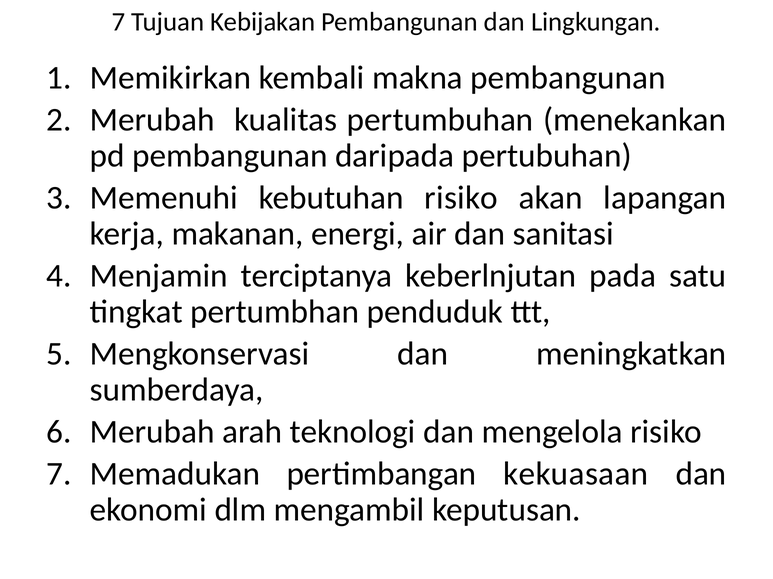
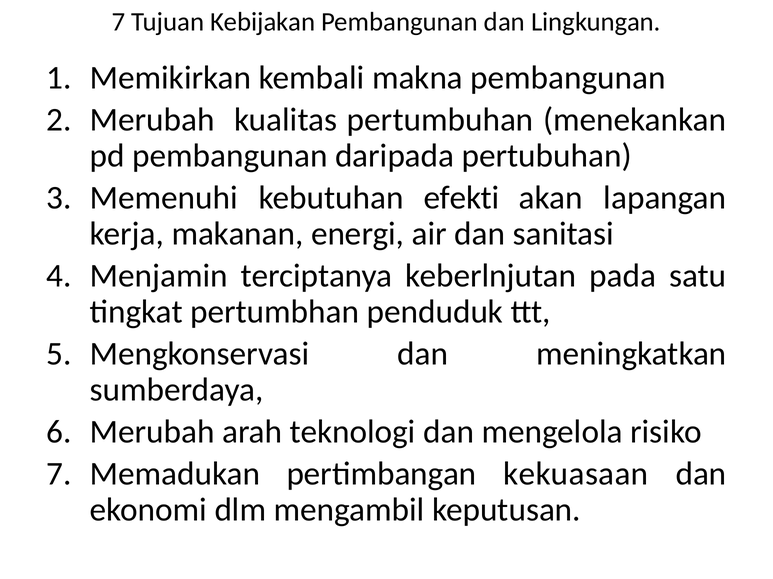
kebutuhan risiko: risiko -> efekti
